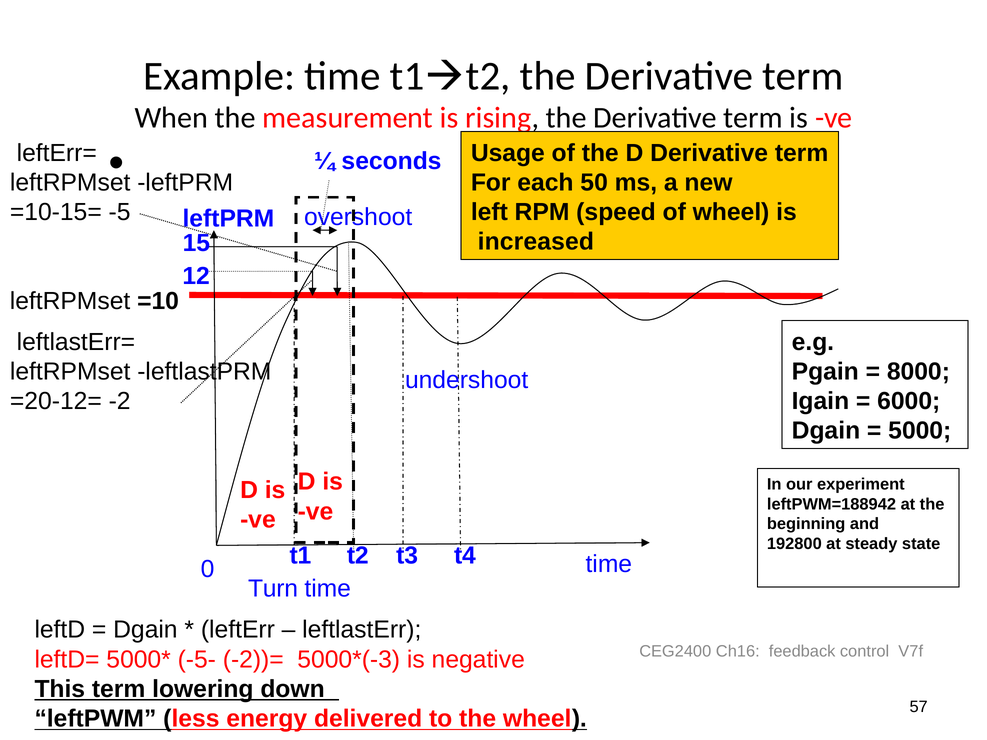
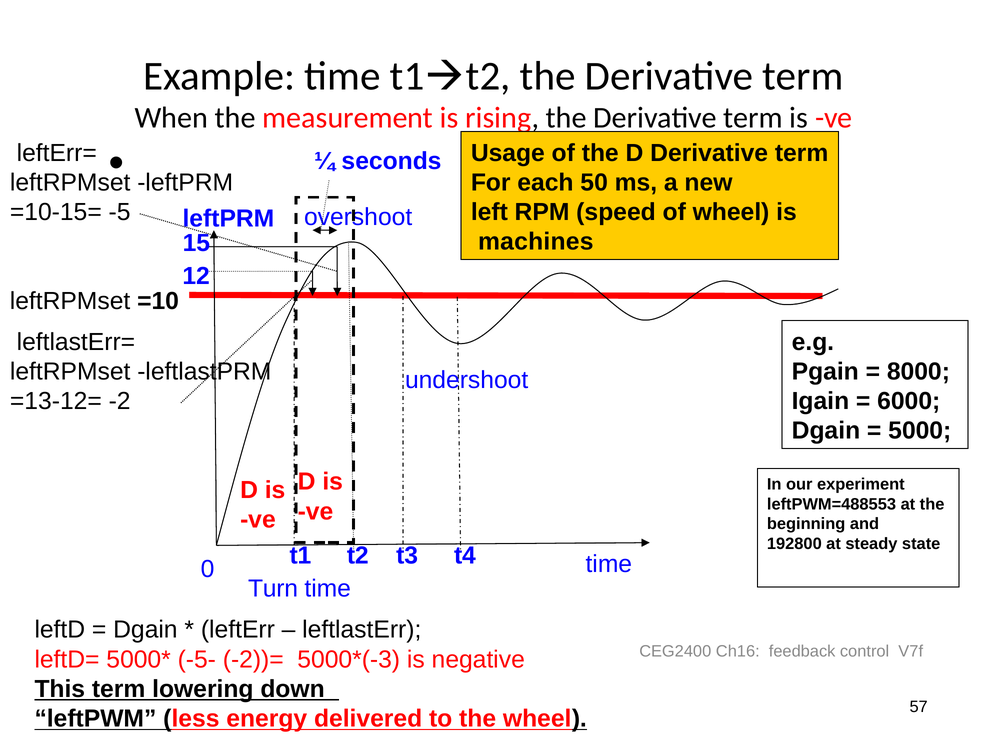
increased: increased -> machines
=20-12=: =20-12= -> =13-12=
leftPWM=188942: leftPWM=188942 -> leftPWM=488553
